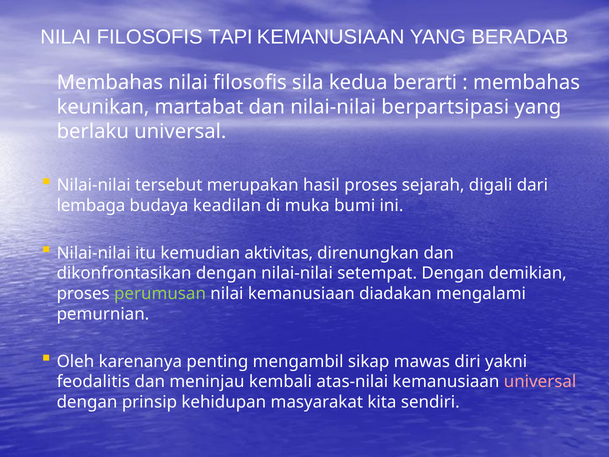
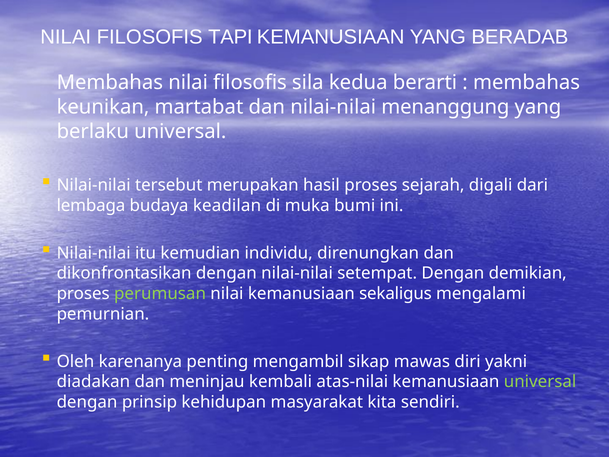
berpartsipasi: berpartsipasi -> menanggung
aktivitas: aktivitas -> individu
diadakan: diadakan -> sekaligus
feodalitis: feodalitis -> diadakan
universal at (540, 382) colour: pink -> light green
